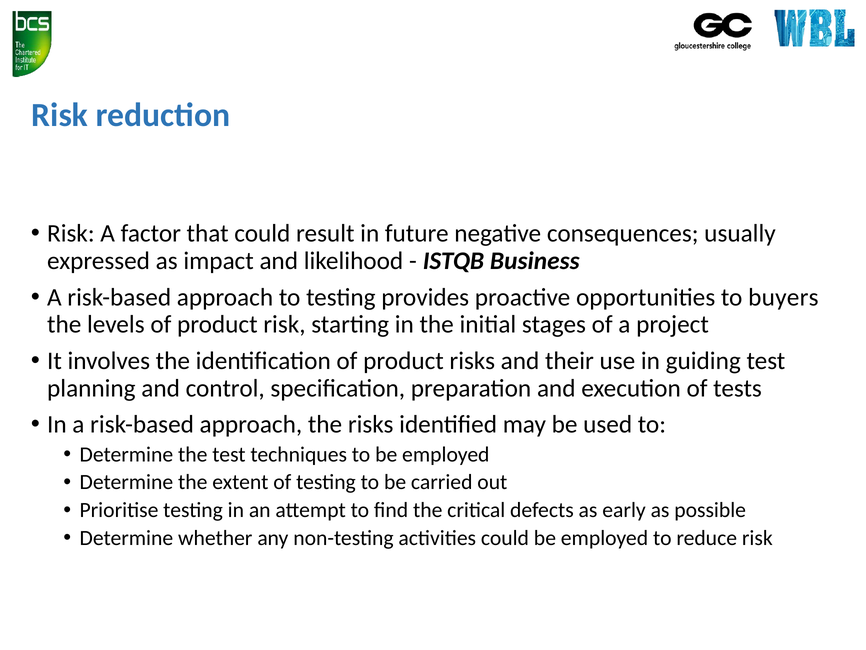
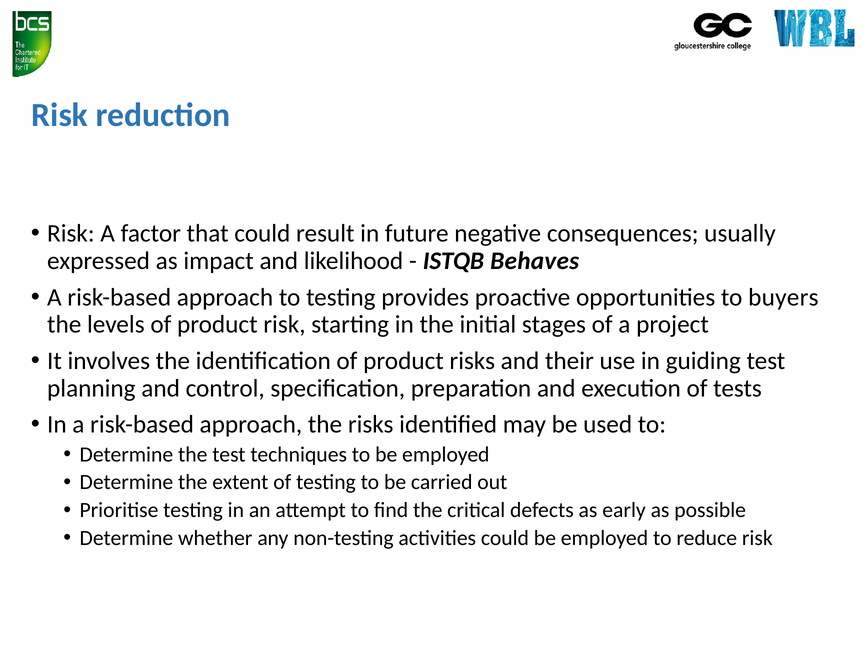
Business: Business -> Behaves
